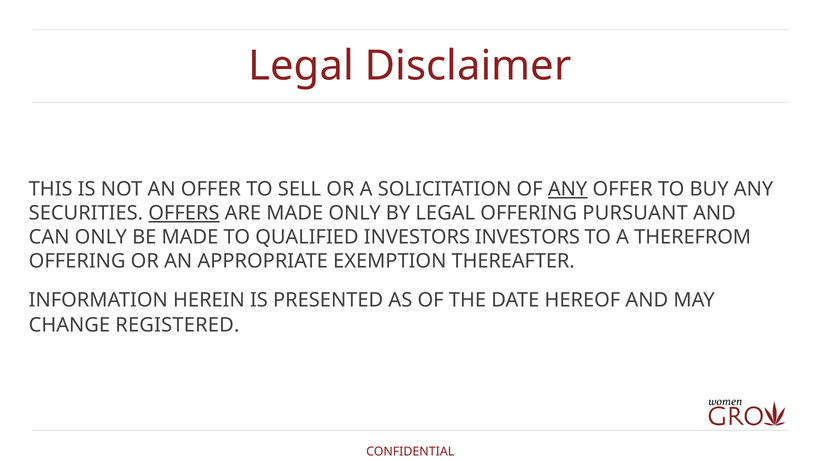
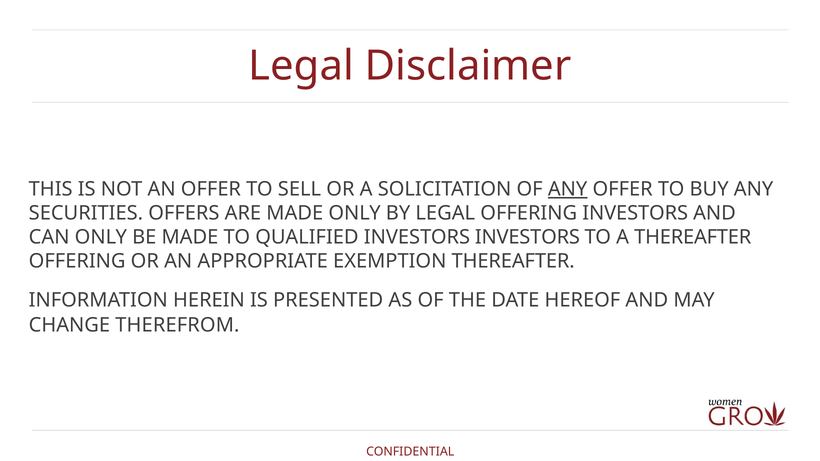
OFFERS underline: present -> none
OFFERING PURSUANT: PURSUANT -> INVESTORS
A THEREFROM: THEREFROM -> THEREAFTER
REGISTERED: REGISTERED -> THEREFROM
